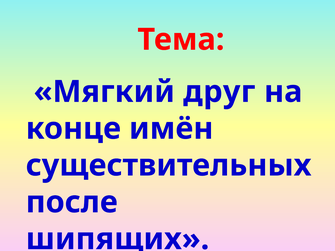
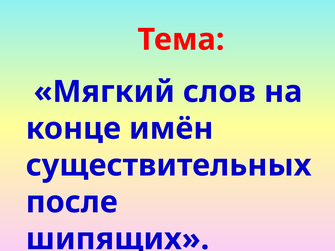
друг: друг -> слов
